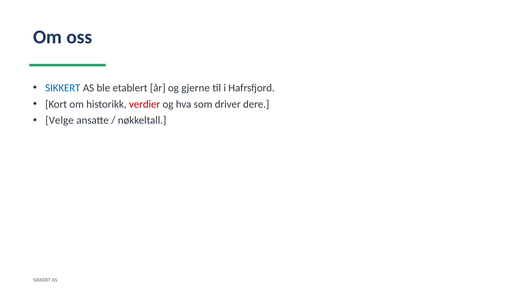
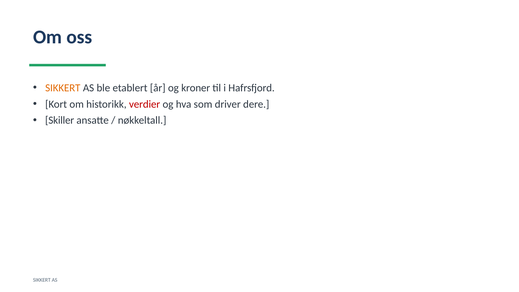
SIKKERT at (63, 88) colour: blue -> orange
gjerne: gjerne -> kroner
Velge: Velge -> Skiller
